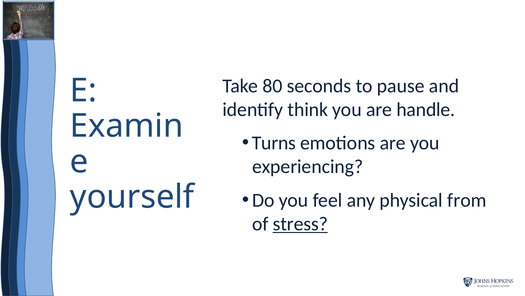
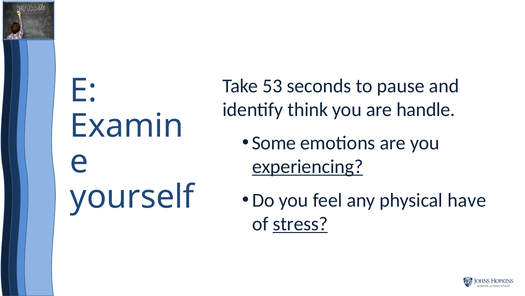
80: 80 -> 53
Turns: Turns -> Some
experiencing underline: none -> present
from: from -> have
